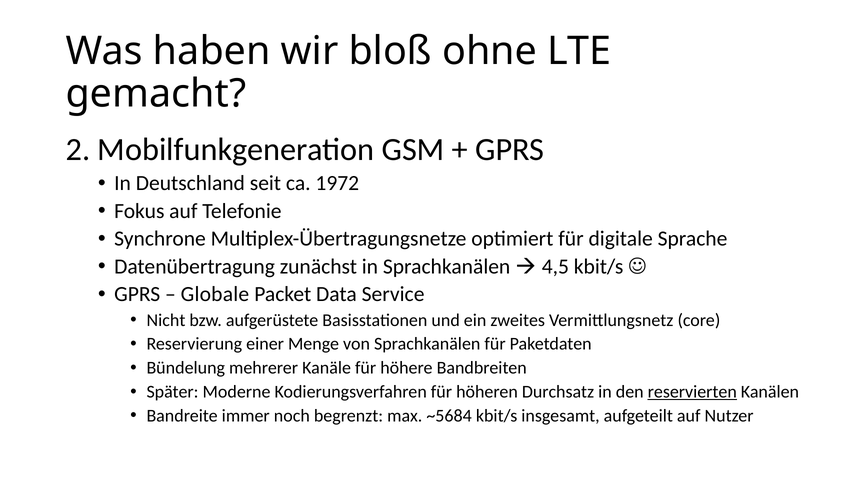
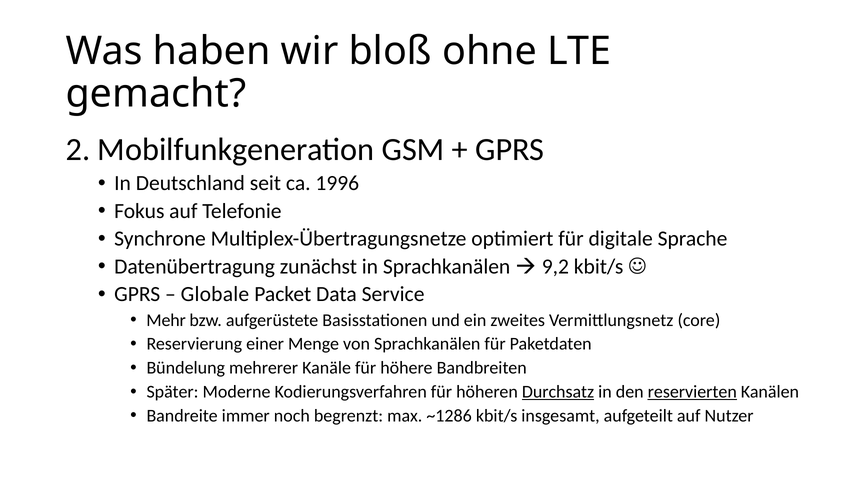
1972: 1972 -> 1996
4,5: 4,5 -> 9,2
Nicht: Nicht -> Mehr
Durchsatz underline: none -> present
~5684: ~5684 -> ~1286
